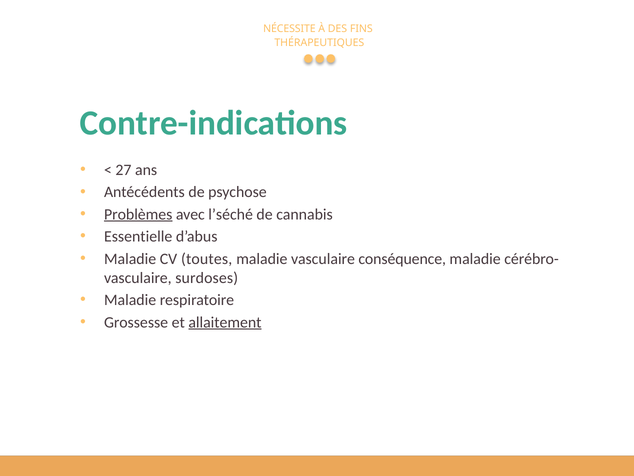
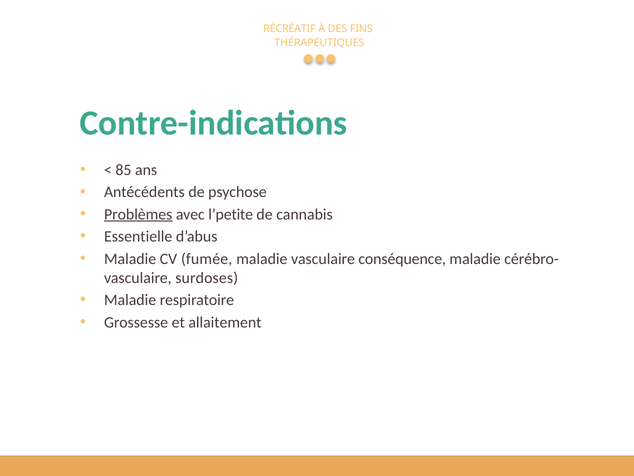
NÉCESSITE: NÉCESSITE -> RÉCRÉATIF
27: 27 -> 85
l’séché: l’séché -> l’petite
toutes: toutes -> fumée
allaitement underline: present -> none
